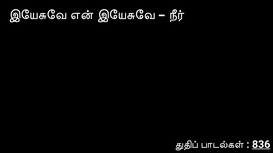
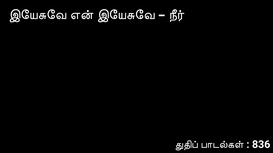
836 underline: present -> none
